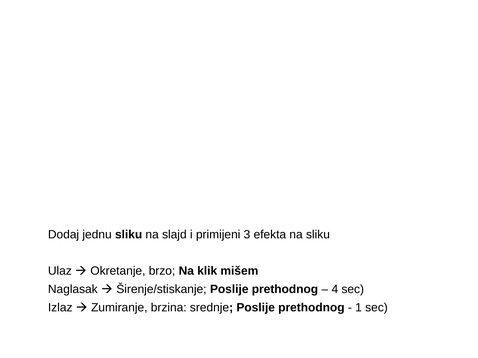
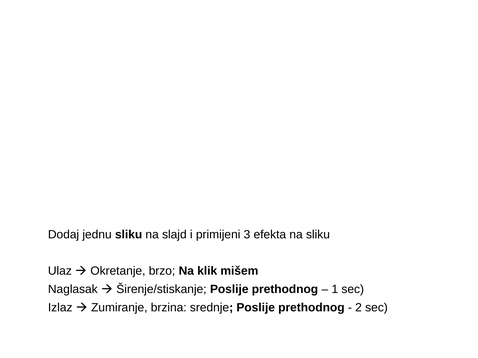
4: 4 -> 1
1: 1 -> 2
